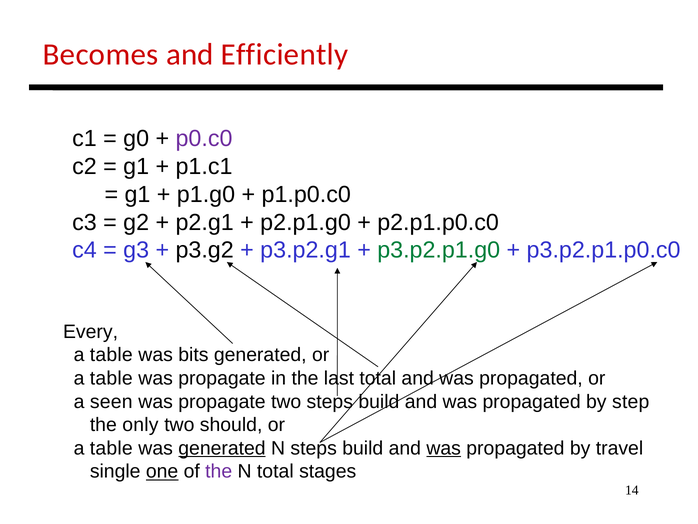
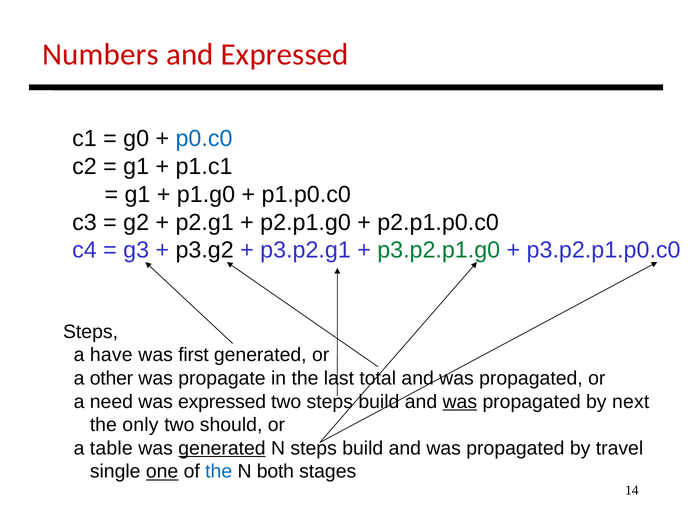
Becomes: Becomes -> Numbers
and Efficiently: Efficiently -> Expressed
p0.c0 colour: purple -> blue
Every at (91, 331): Every -> Steps
table at (111, 355): table -> have
bits: bits -> first
table at (111, 378): table -> other
seen: seen -> need
propagate at (222, 401): propagate -> expressed
was at (460, 401) underline: none -> present
step: step -> next
was at (444, 448) underline: present -> none
the at (219, 471) colour: purple -> blue
N total: total -> both
